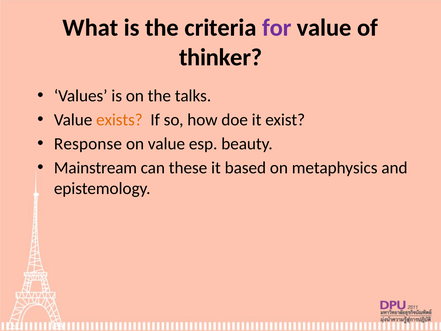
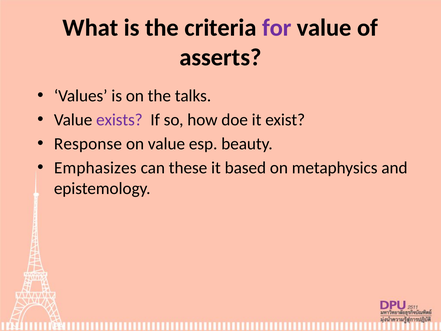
thinker: thinker -> asserts
exists colour: orange -> purple
Mainstream: Mainstream -> Emphasizes
